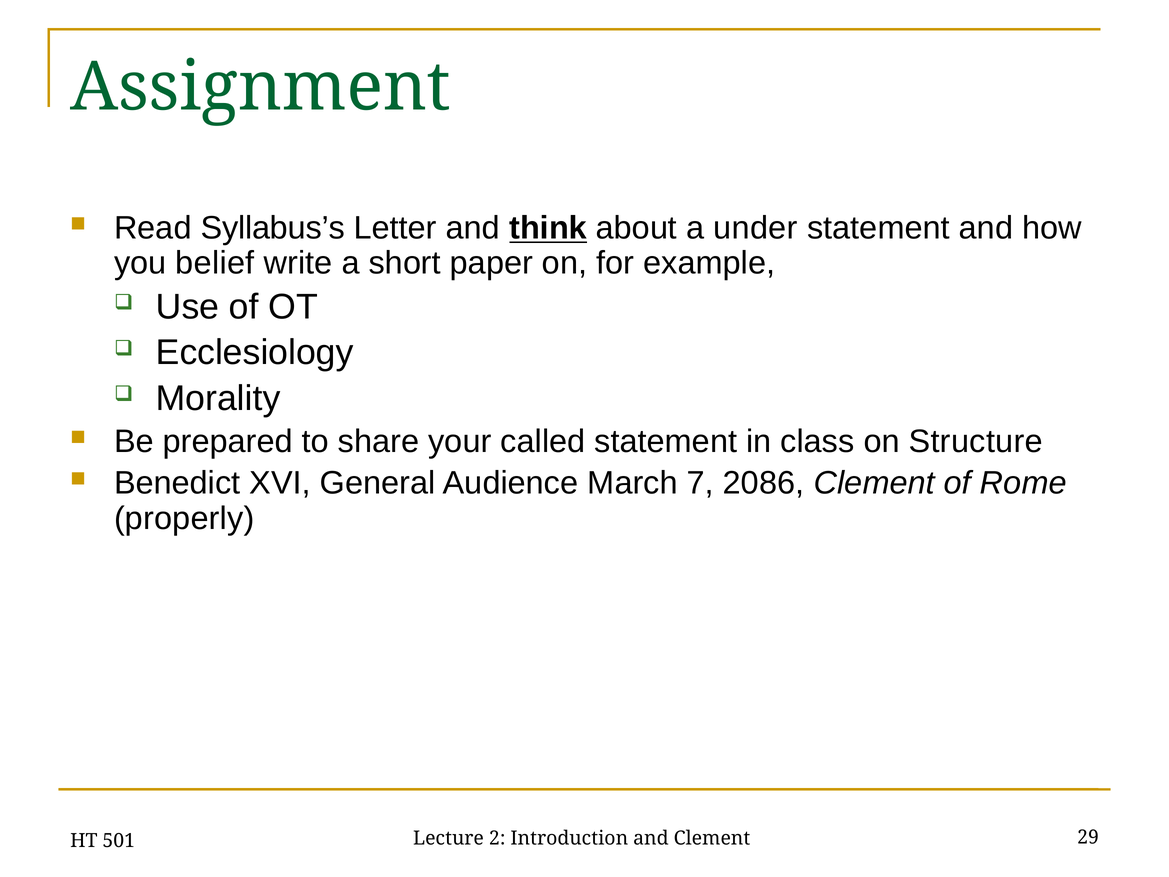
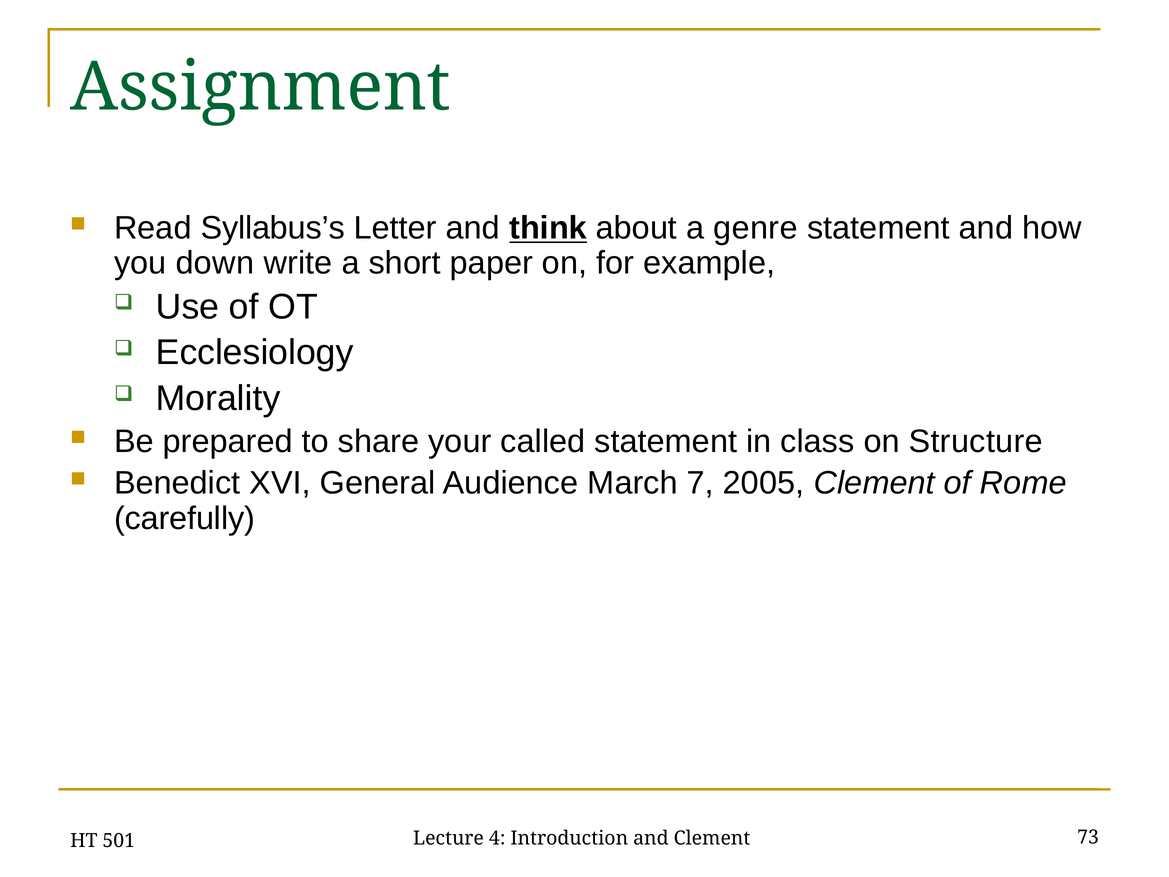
under: under -> genre
belief: belief -> down
2086: 2086 -> 2005
properly: properly -> carefully
2: 2 -> 4
29: 29 -> 73
